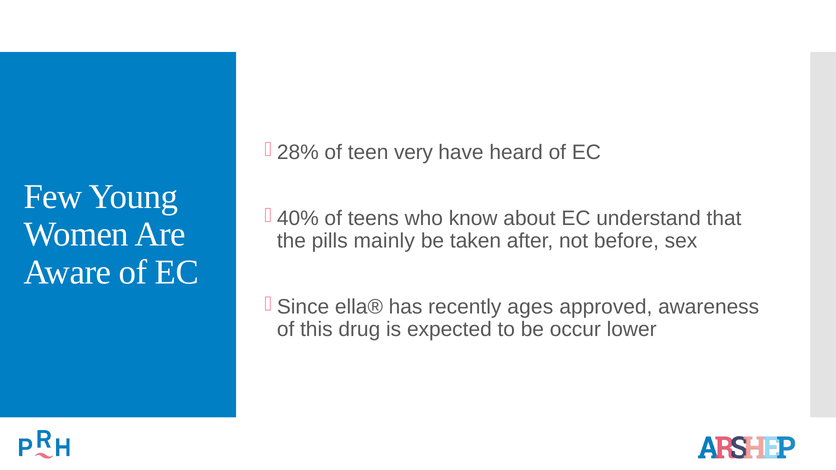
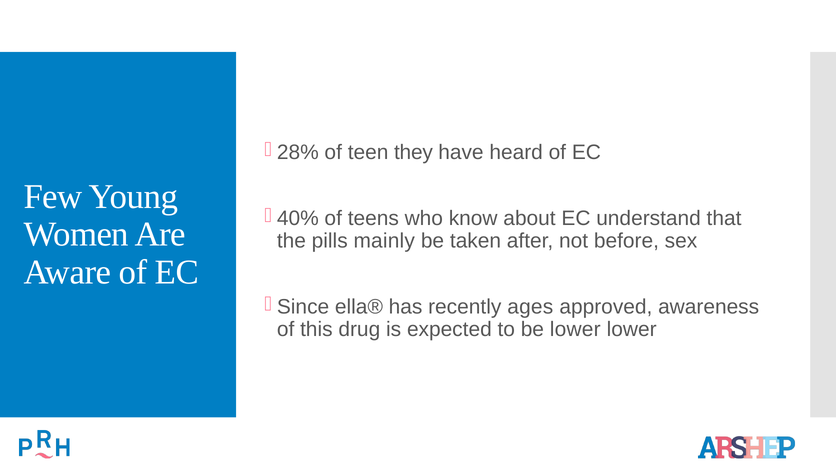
very: very -> they
be occur: occur -> lower
